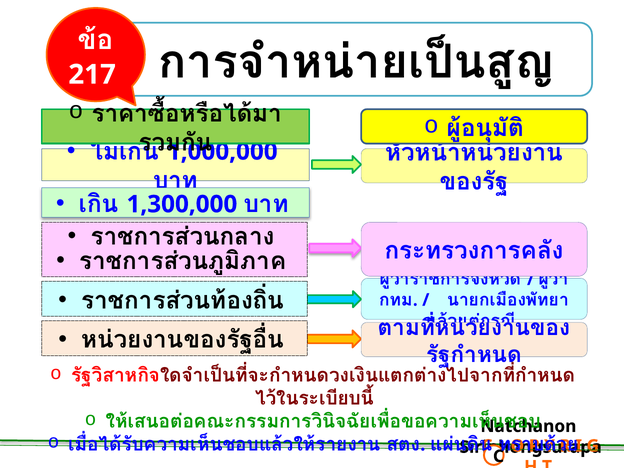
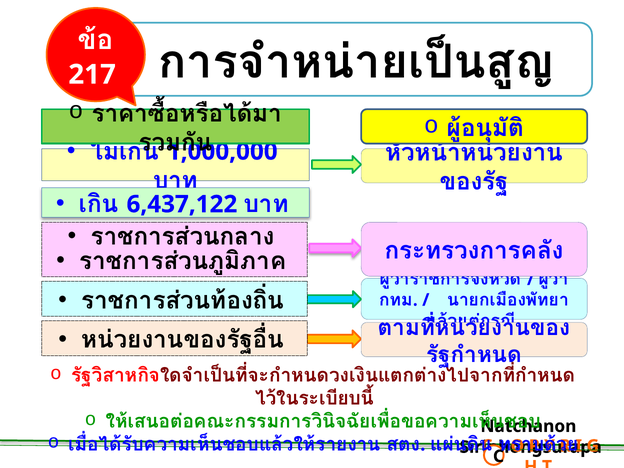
1,300,000: 1,300,000 -> 6,437,122
